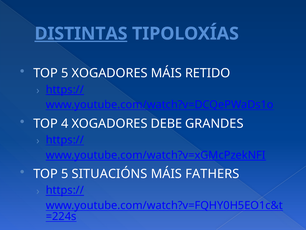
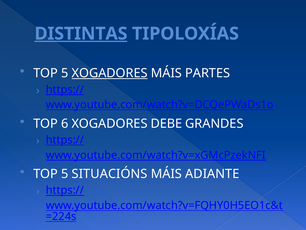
XOGADORES at (110, 73) underline: none -> present
RETIDO: RETIDO -> PARTES
4: 4 -> 6
FATHERS: FATHERS -> ADIANTE
